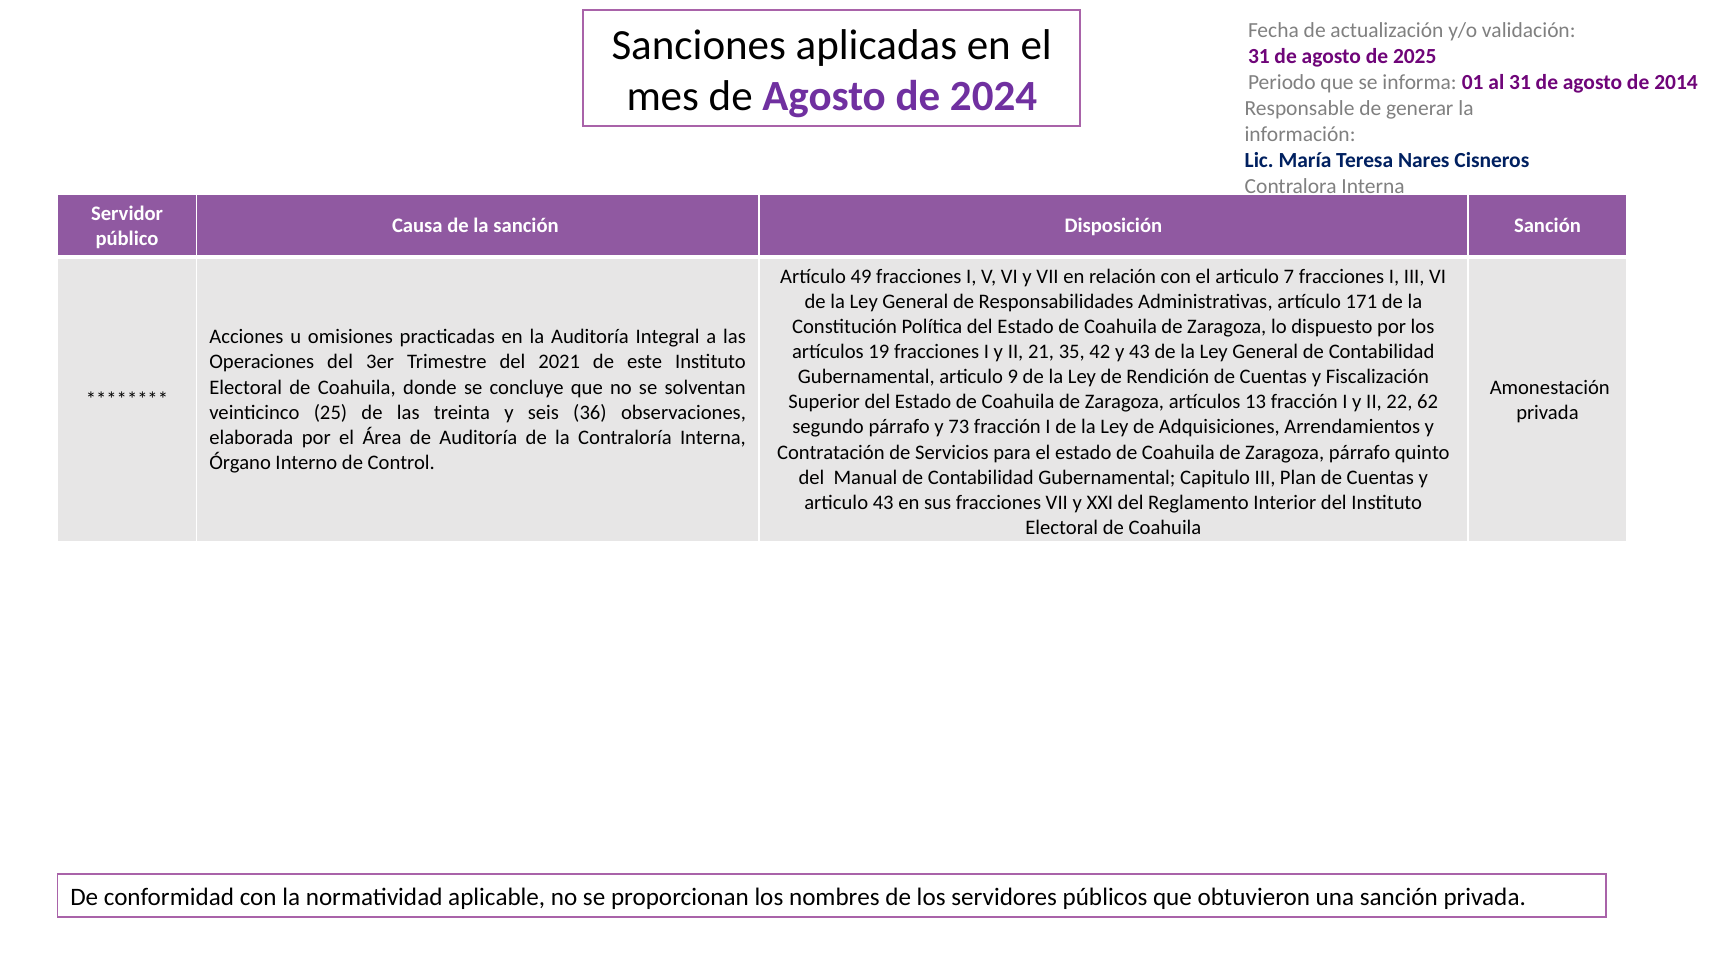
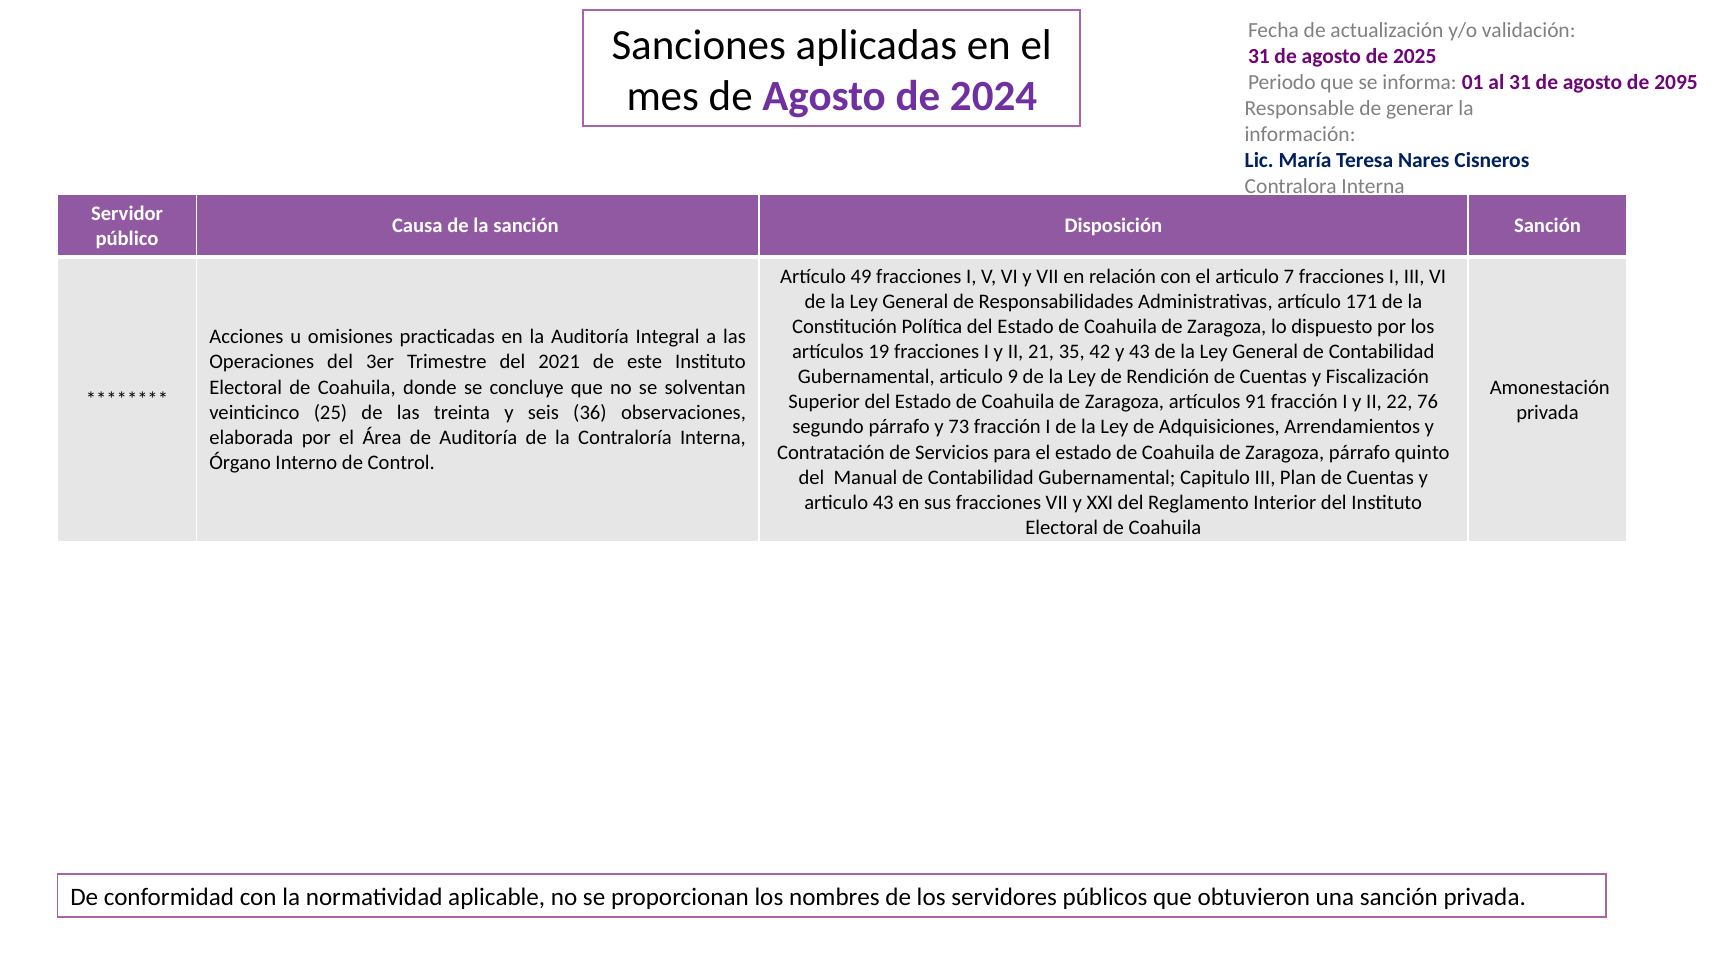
2014: 2014 -> 2095
13: 13 -> 91
62: 62 -> 76
